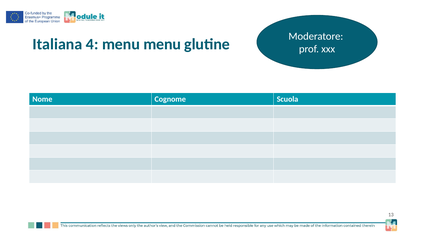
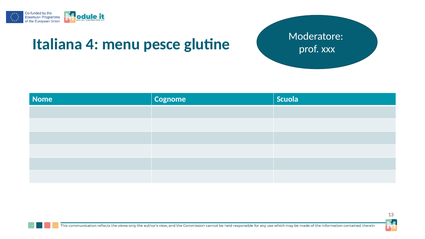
menu menu: menu -> pesce
